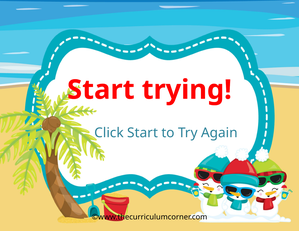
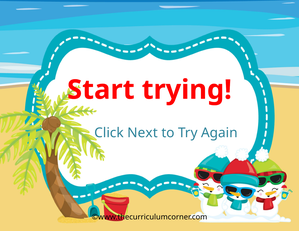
Click Start: Start -> Next
